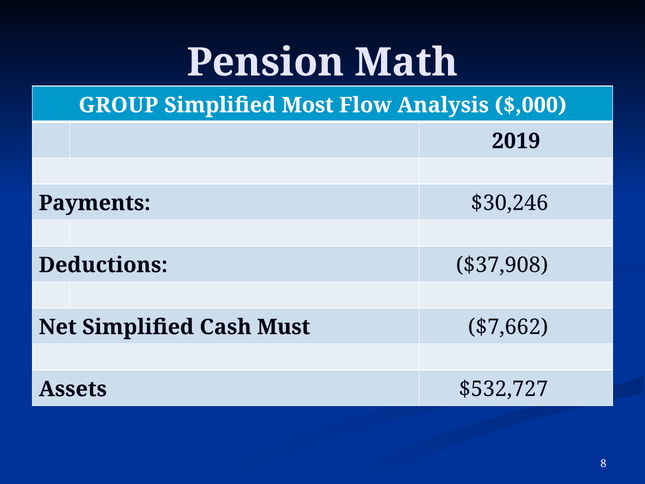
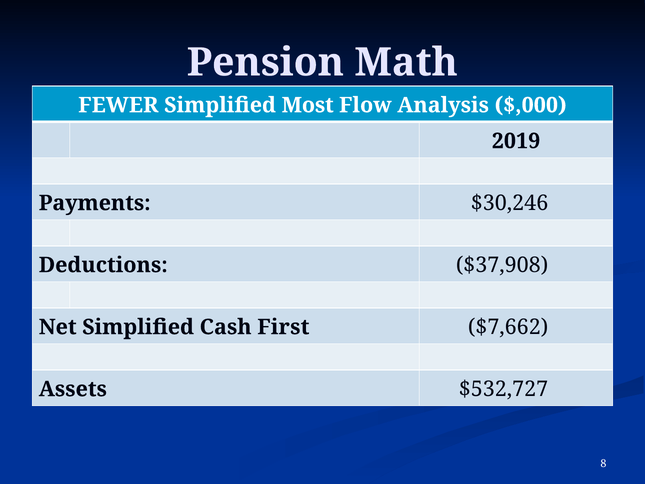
GROUP: GROUP -> FEWER
Must: Must -> First
